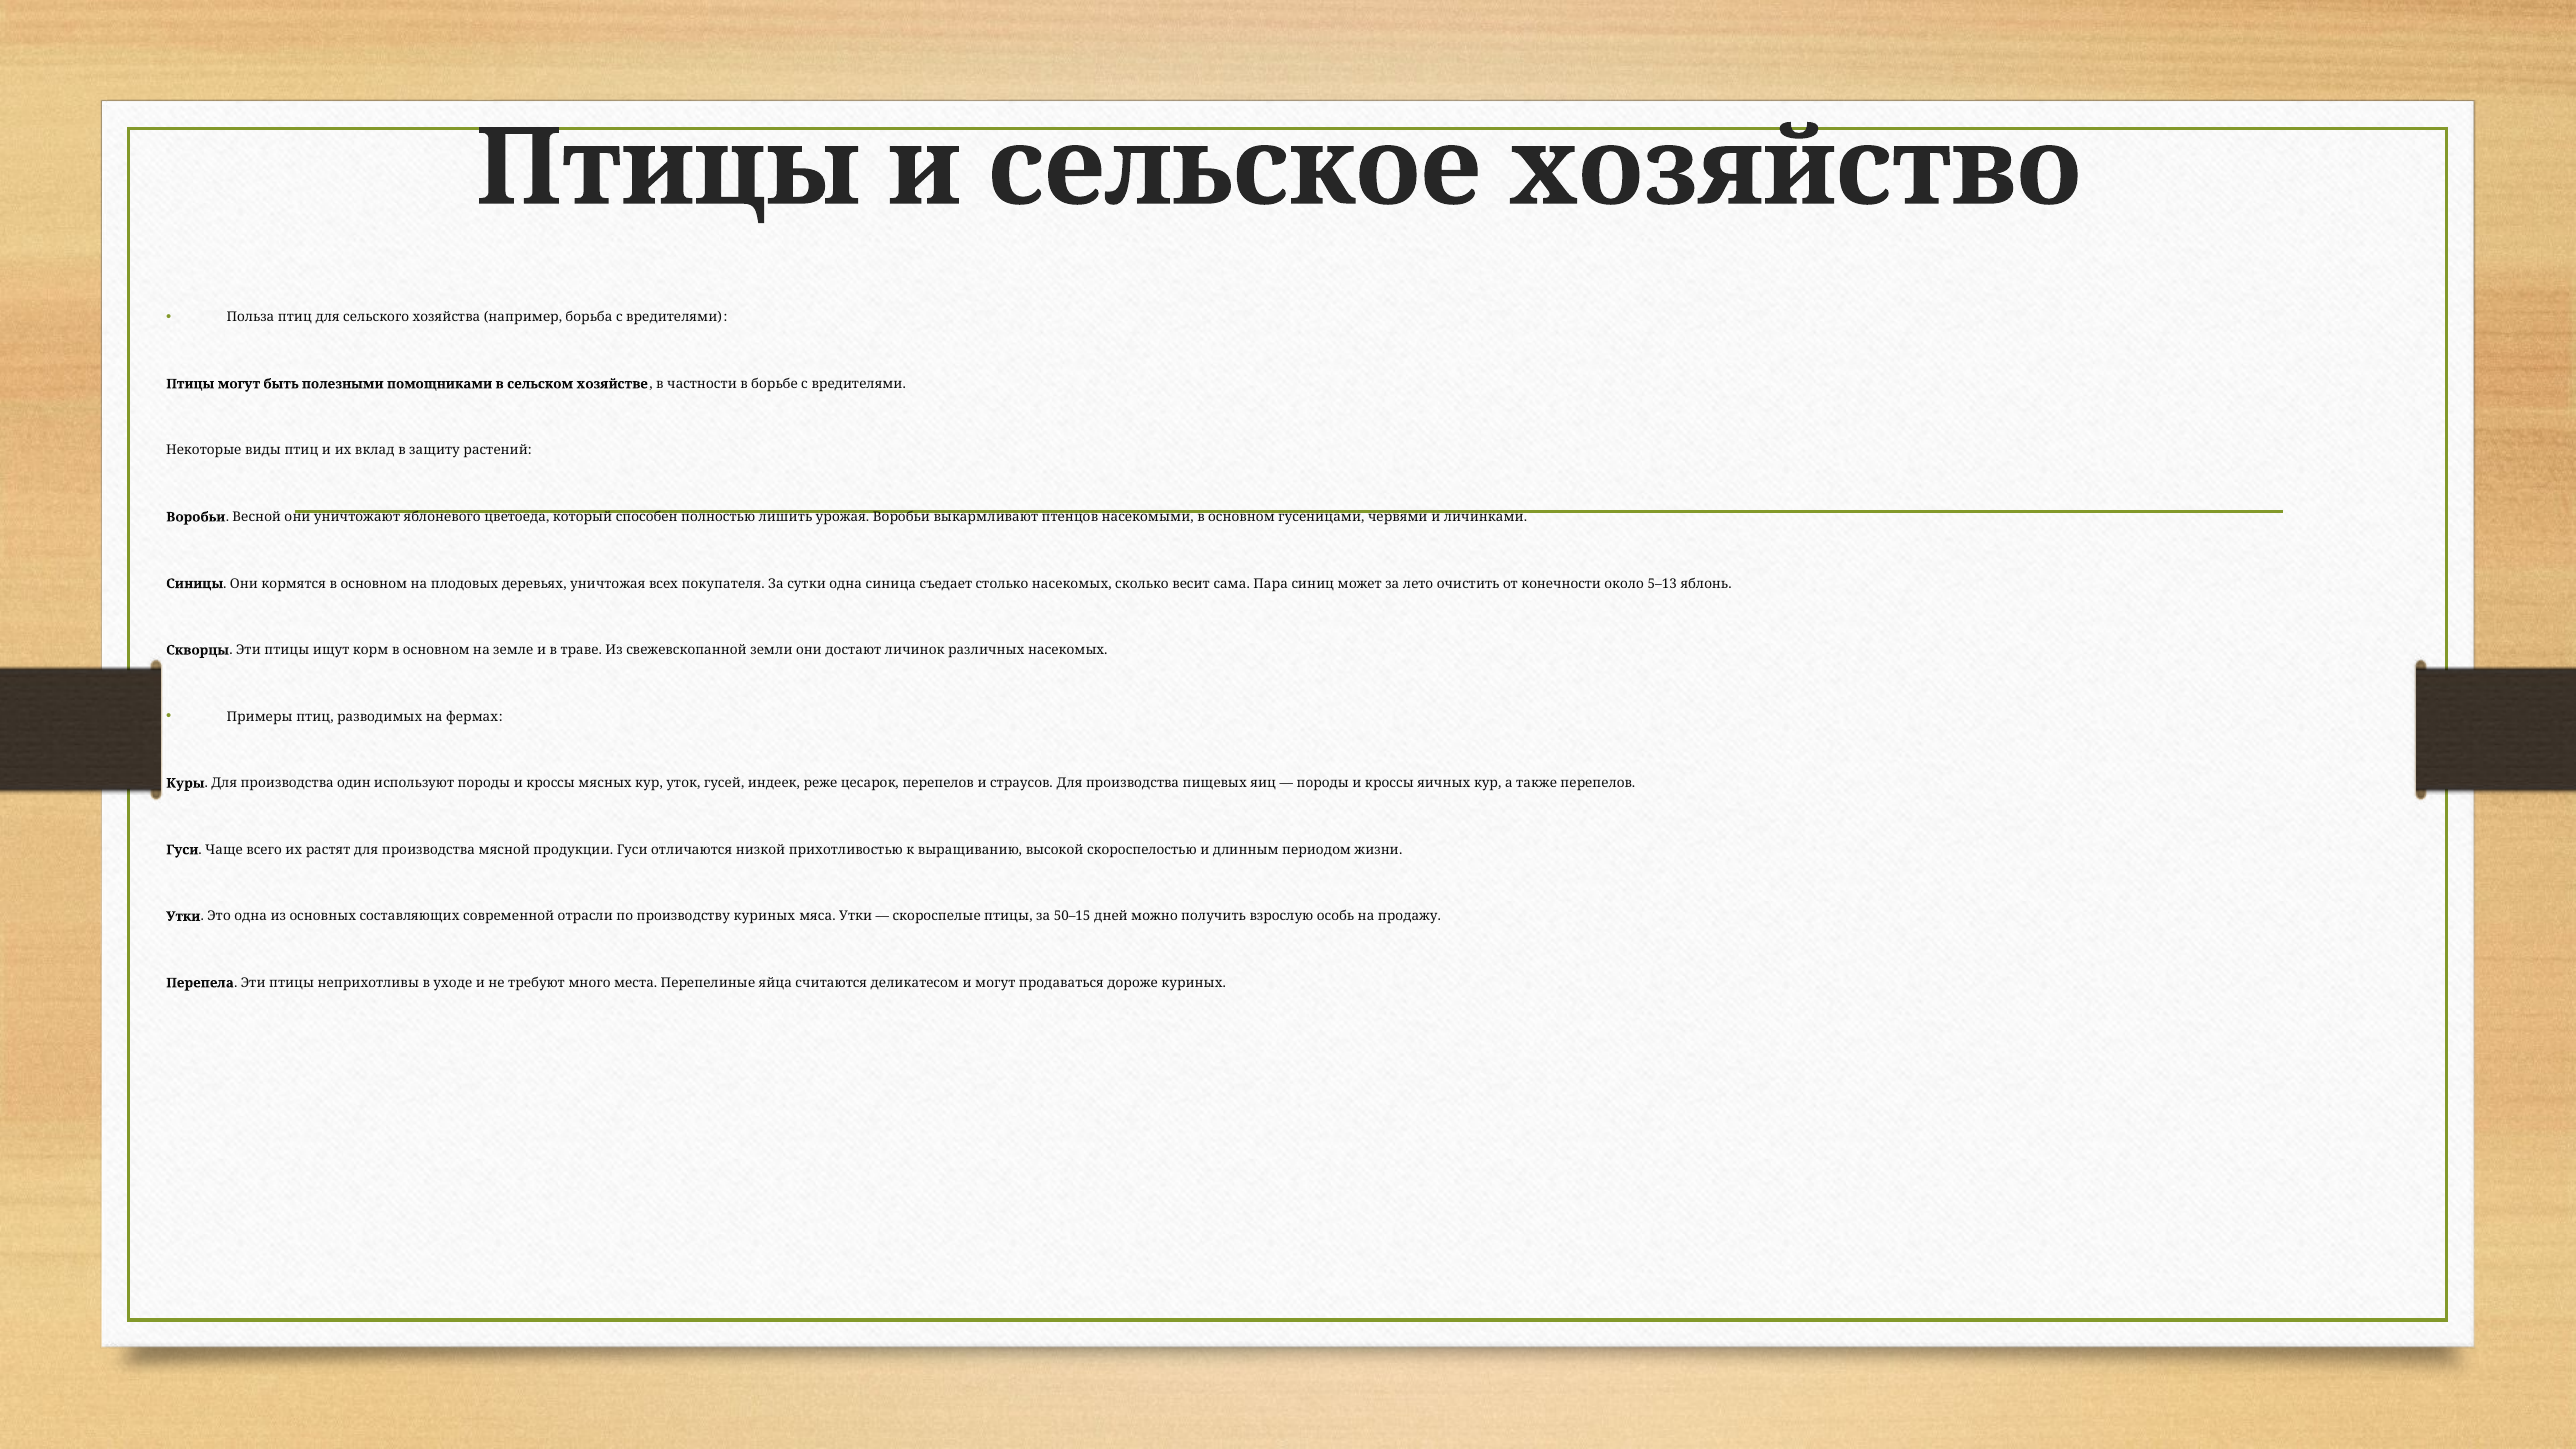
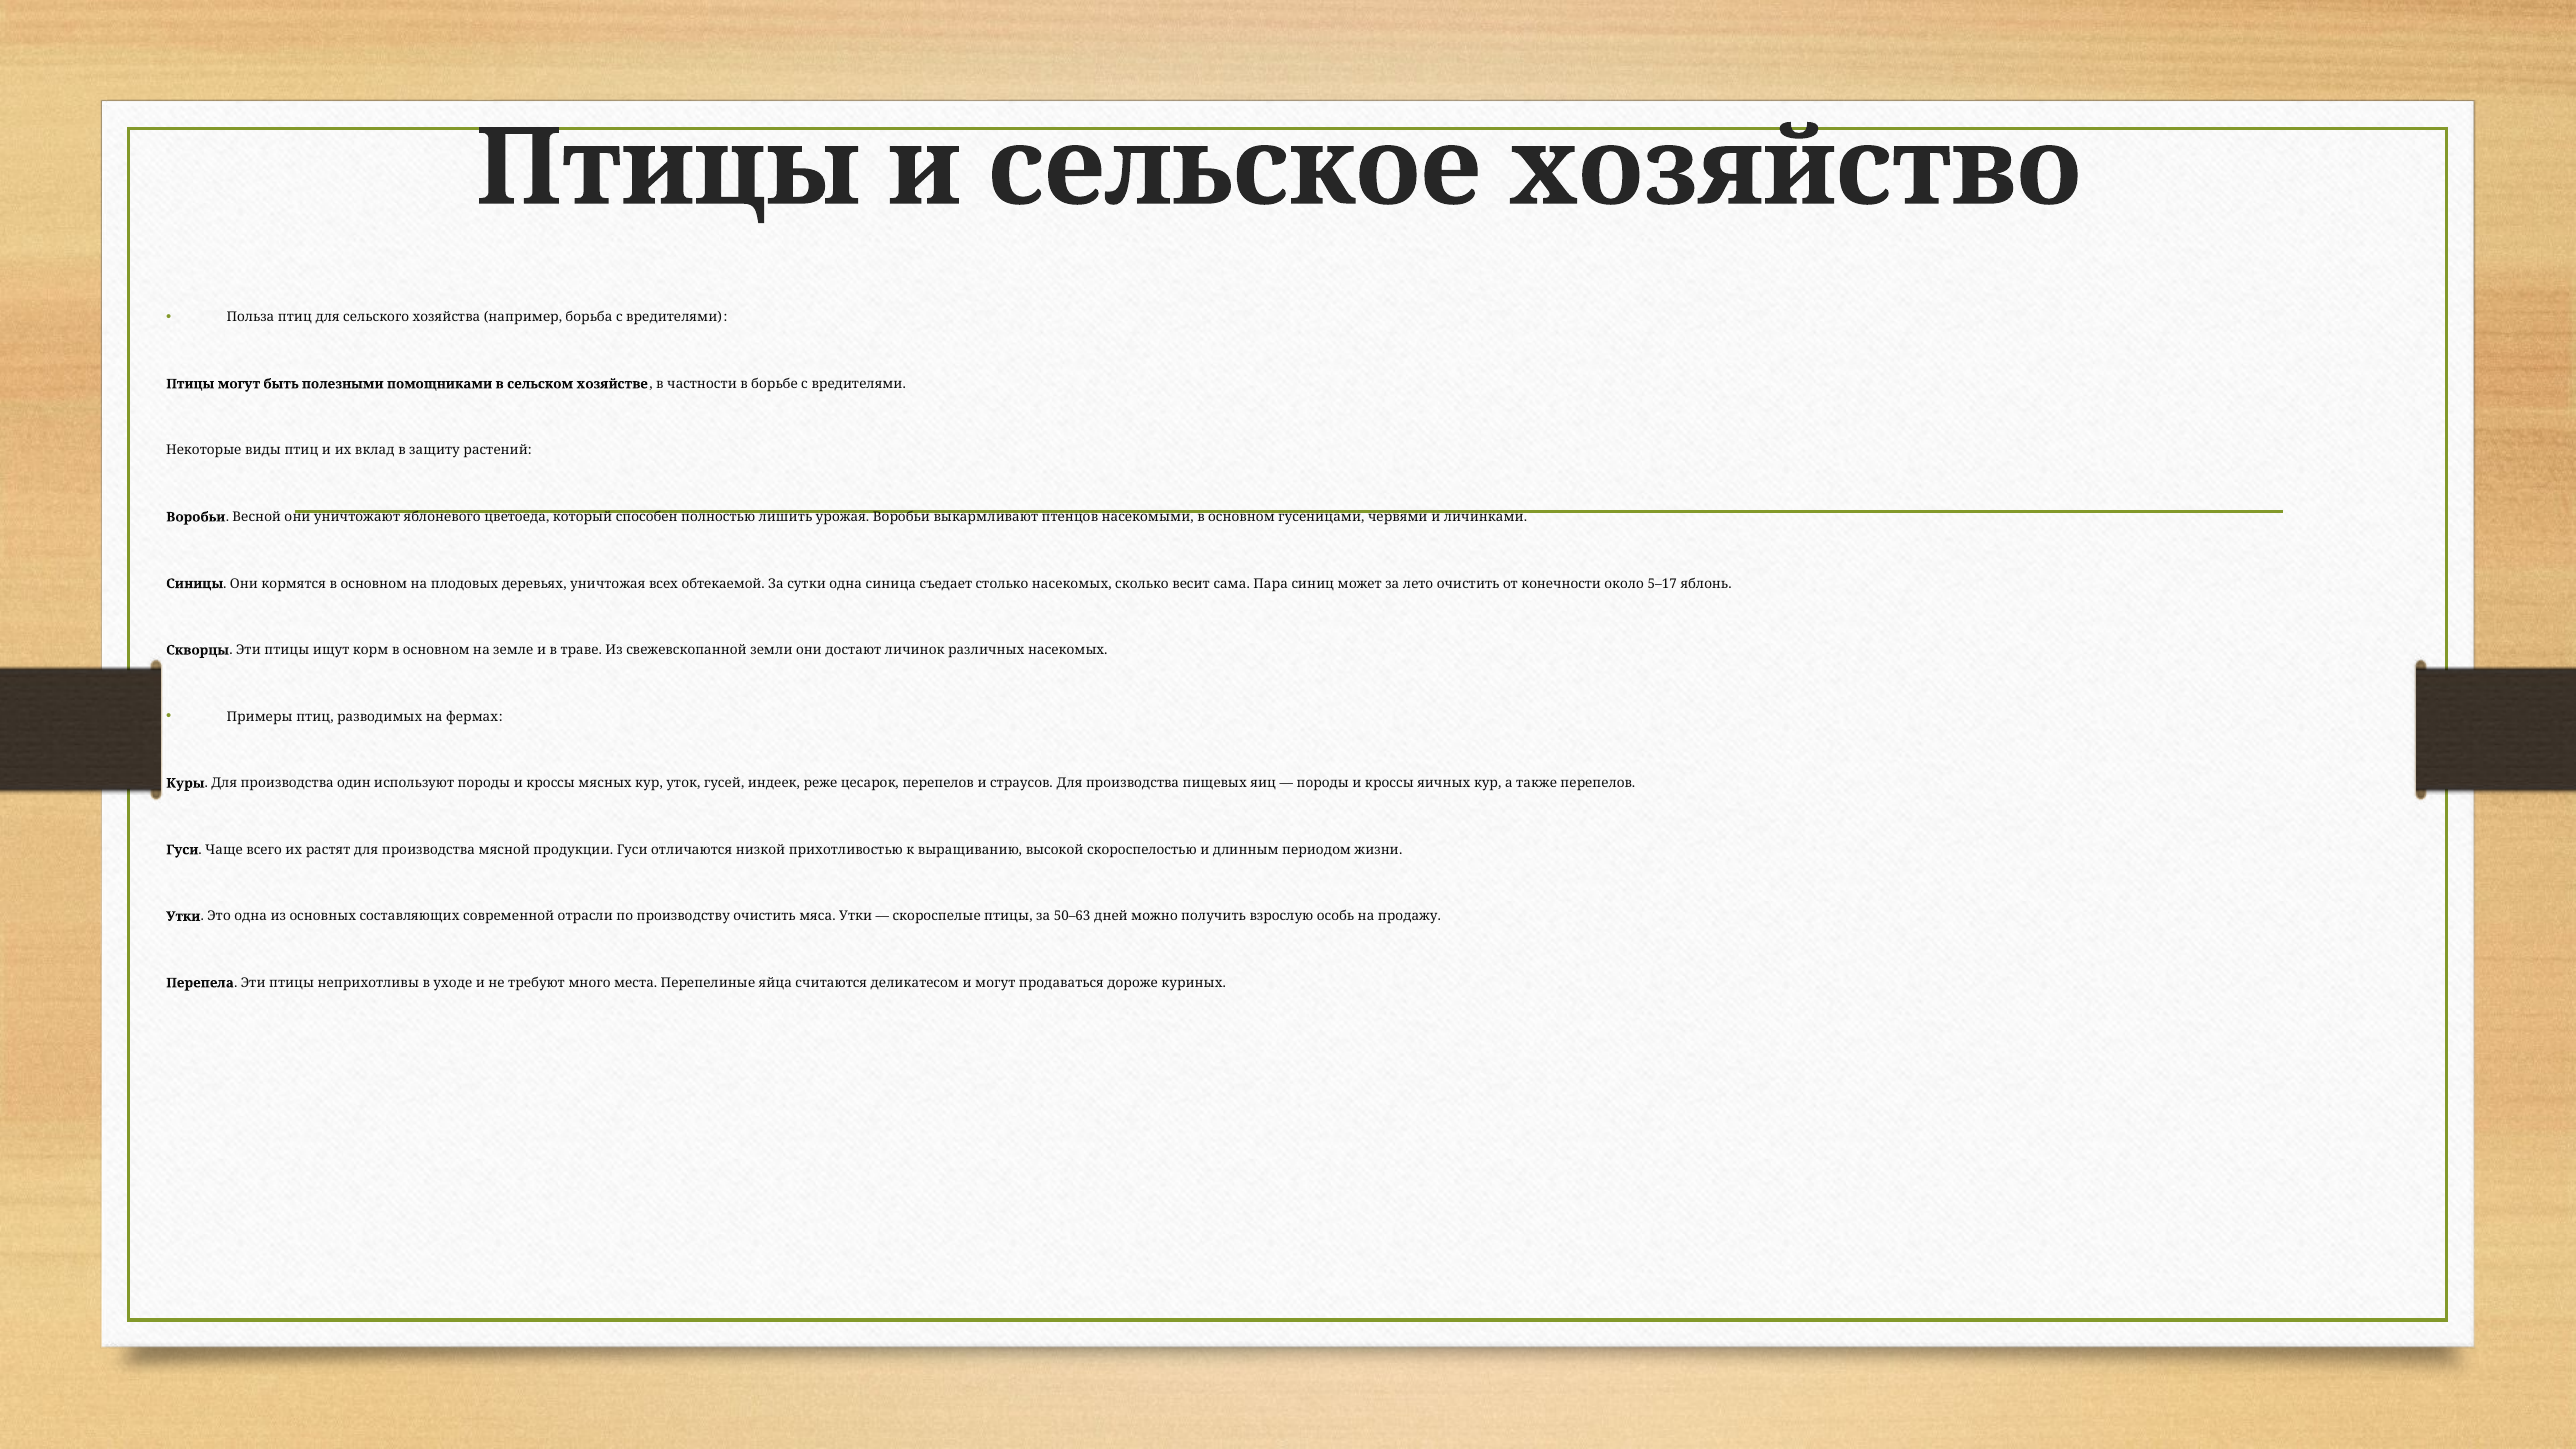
покупателя: покупателя -> обтекаемой
5–13: 5–13 -> 5–17
производству куриных: куриных -> очистить
50–15: 50–15 -> 50–63
